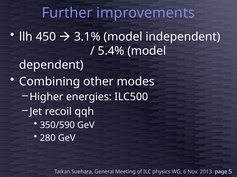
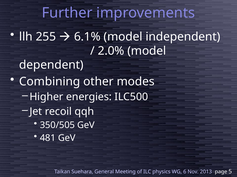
450: 450 -> 255
3.1%: 3.1% -> 6.1%
5.4%: 5.4% -> 2.0%
350/590: 350/590 -> 350/505
280: 280 -> 481
